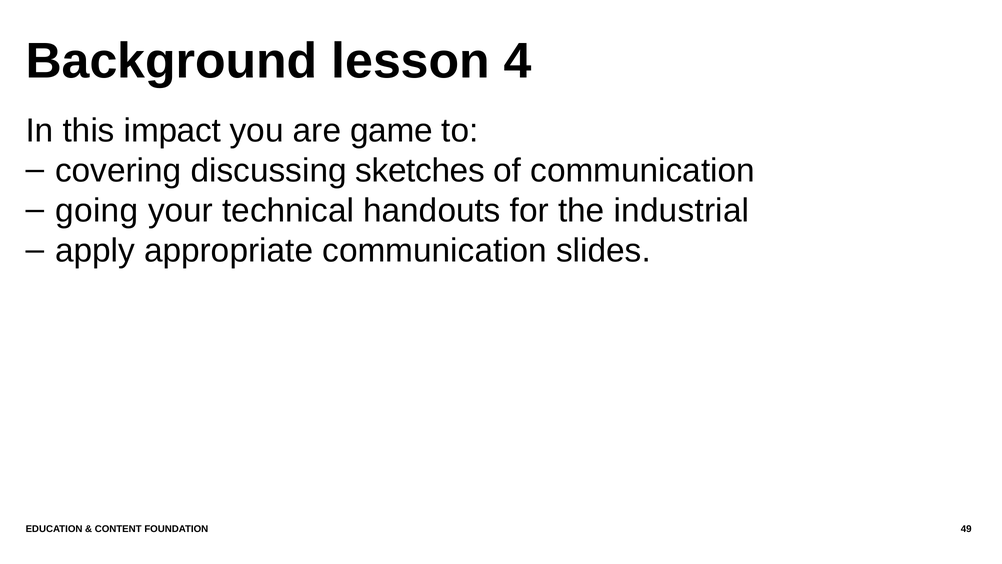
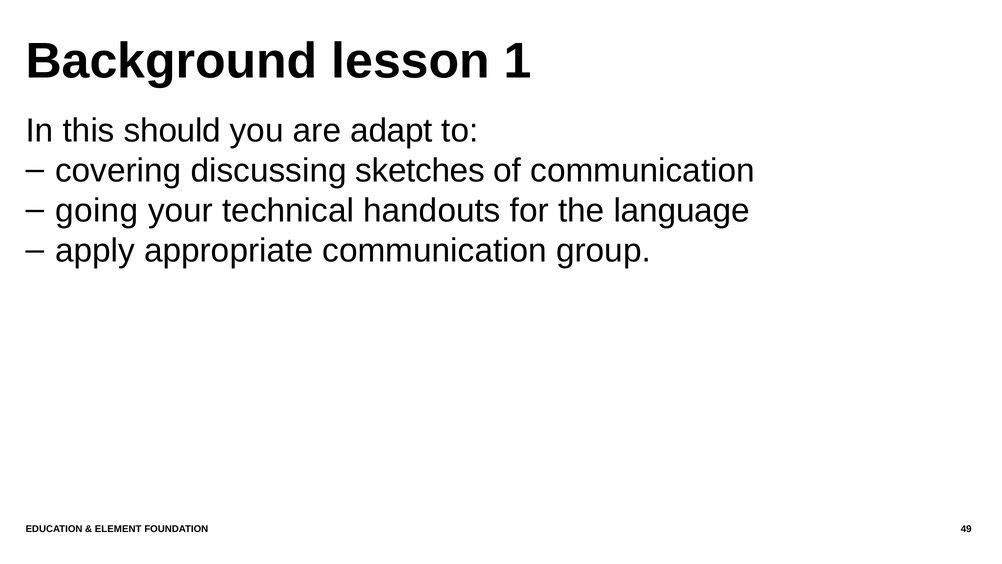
4: 4 -> 1
impact: impact -> should
game: game -> adapt
industrial: industrial -> language
slides: slides -> group
CONTENT: CONTENT -> ELEMENT
